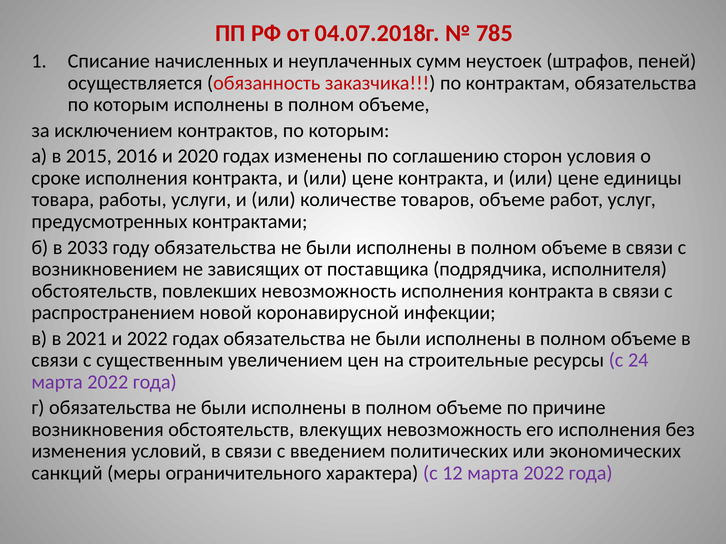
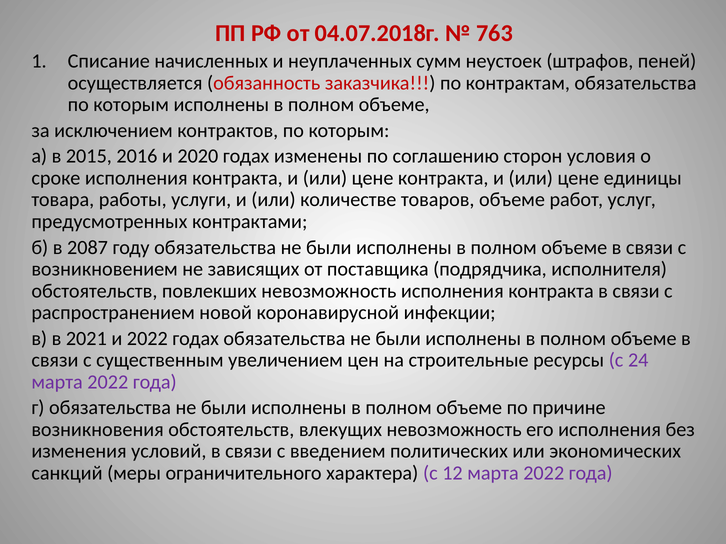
785: 785 -> 763
2033: 2033 -> 2087
